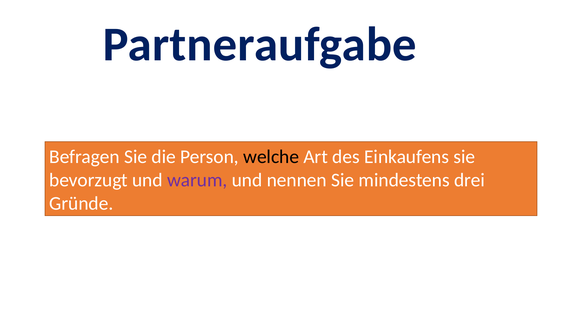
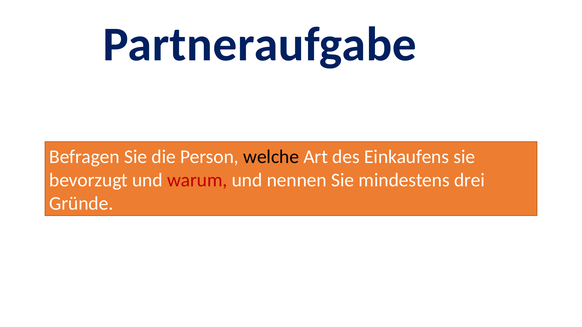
warum colour: purple -> red
